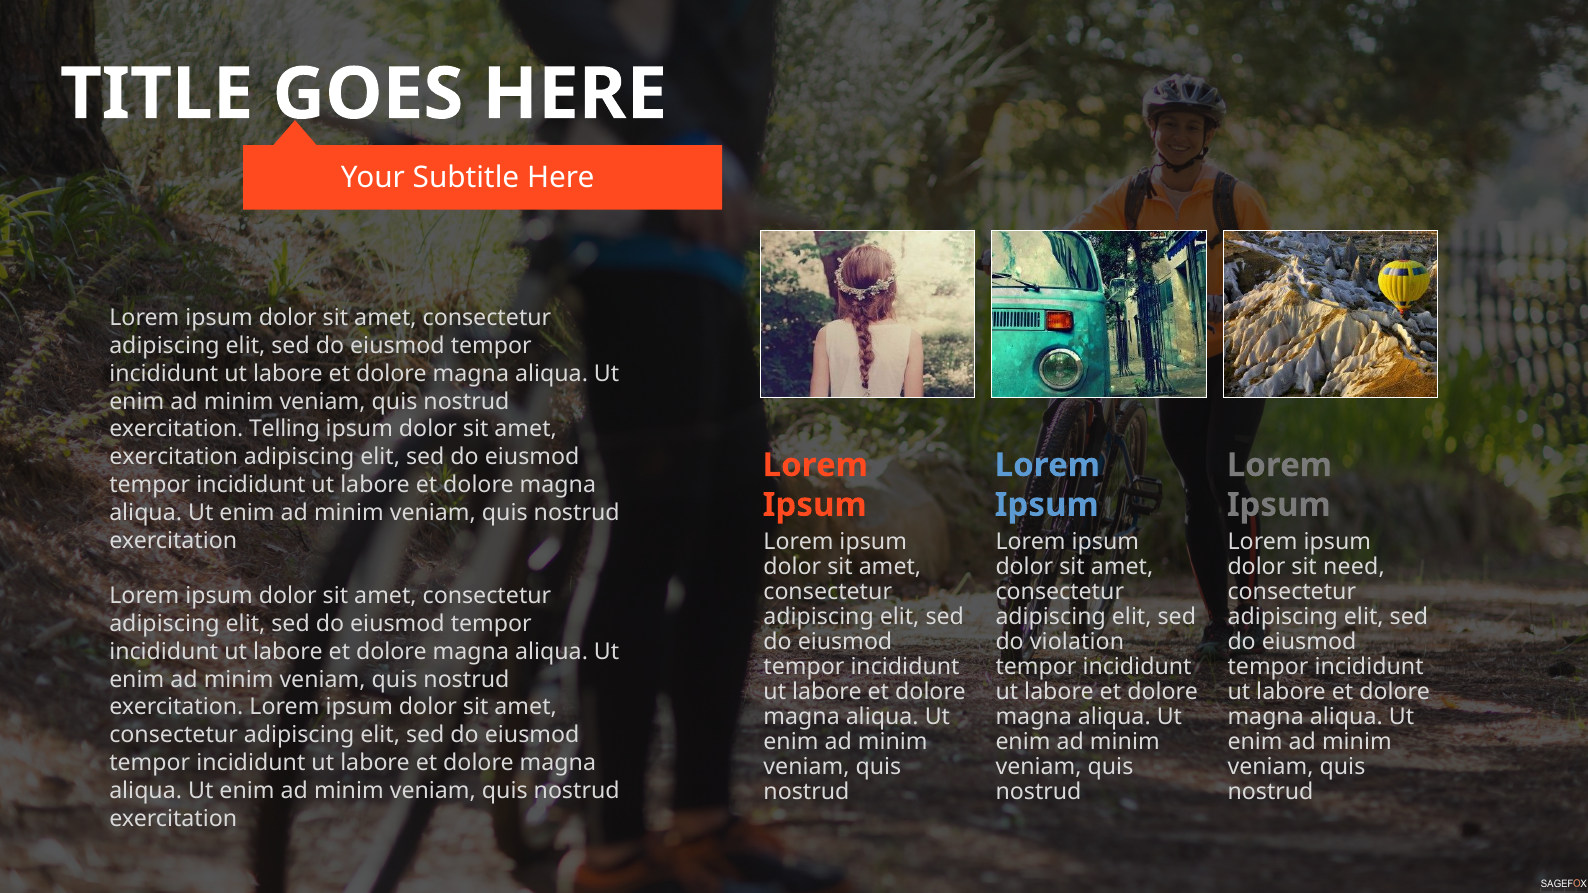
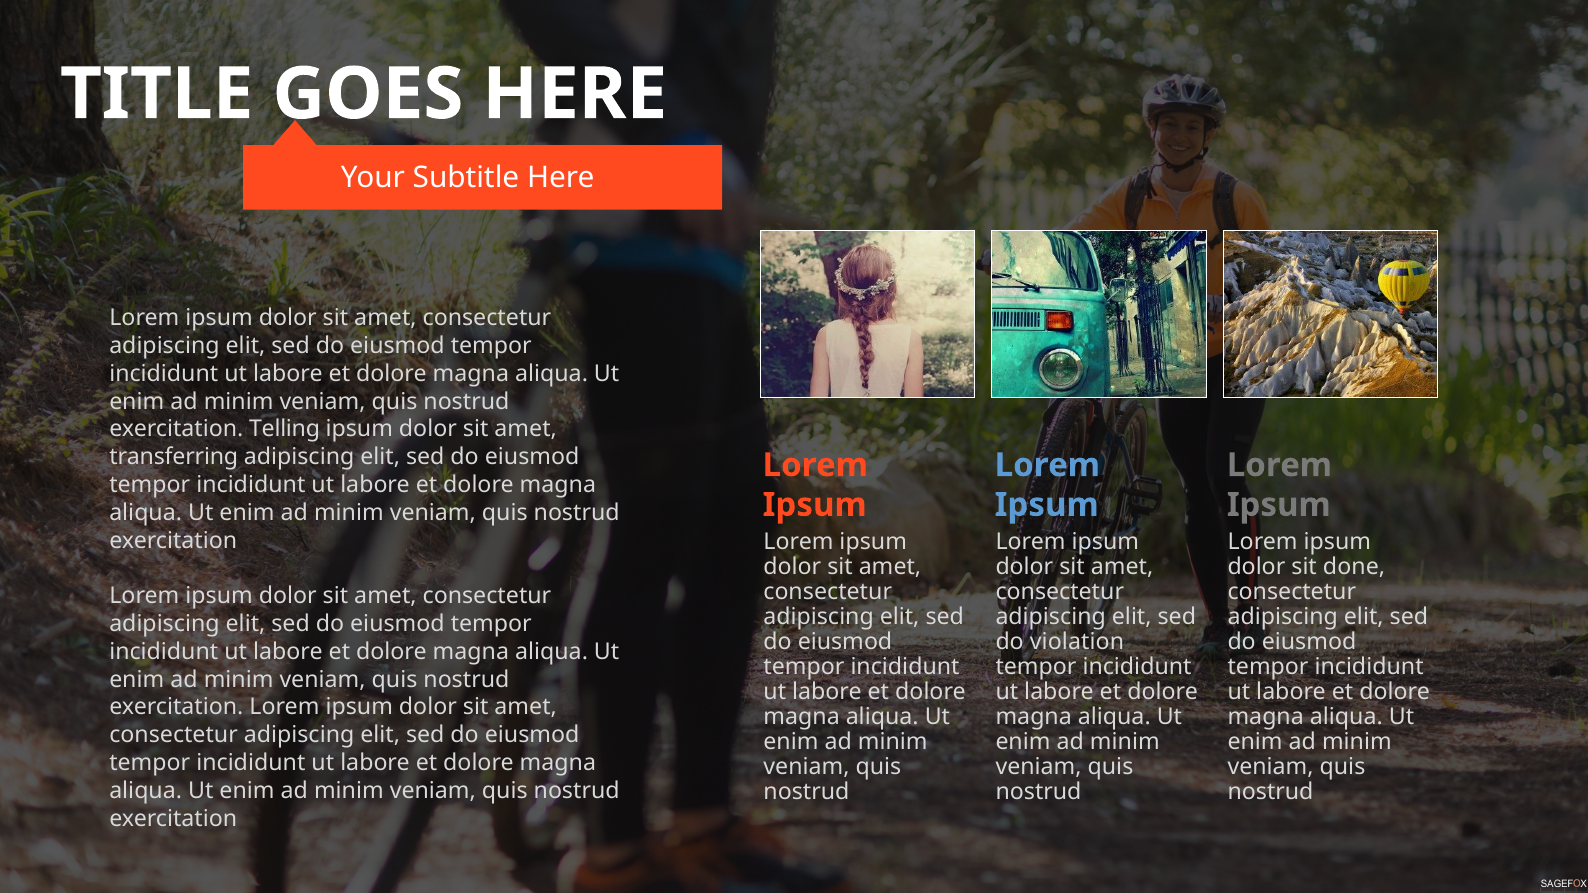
exercitation at (174, 457): exercitation -> transferring
need: need -> done
